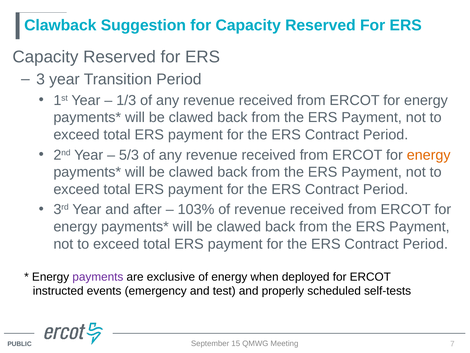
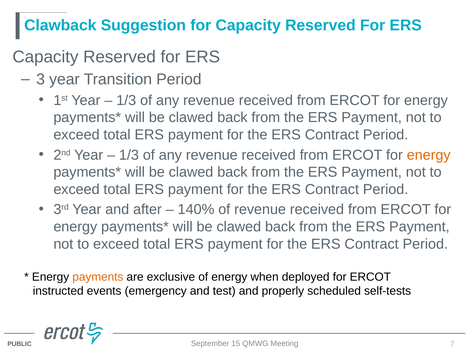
5/3 at (129, 155): 5/3 -> 1/3
103%: 103% -> 140%
payments colour: purple -> orange
